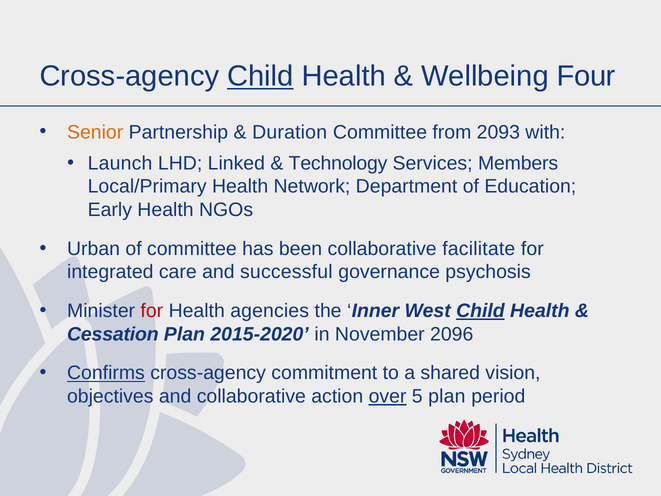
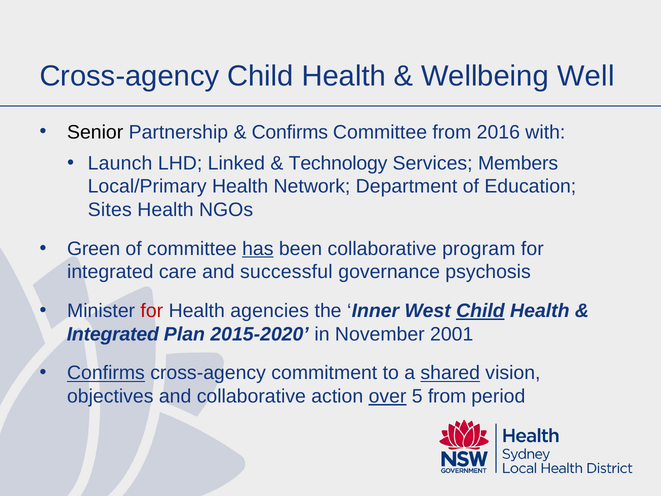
Child at (260, 76) underline: present -> none
Four: Four -> Well
Senior colour: orange -> black
Duration at (290, 132): Duration -> Confirms
2093: 2093 -> 2016
Early: Early -> Sites
Urban: Urban -> Green
has underline: none -> present
facilitate: facilitate -> program
Cessation at (113, 334): Cessation -> Integrated
2096: 2096 -> 2001
shared underline: none -> present
5 plan: plan -> from
